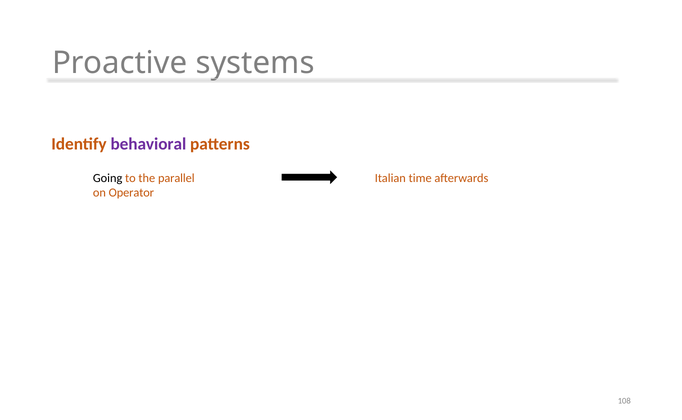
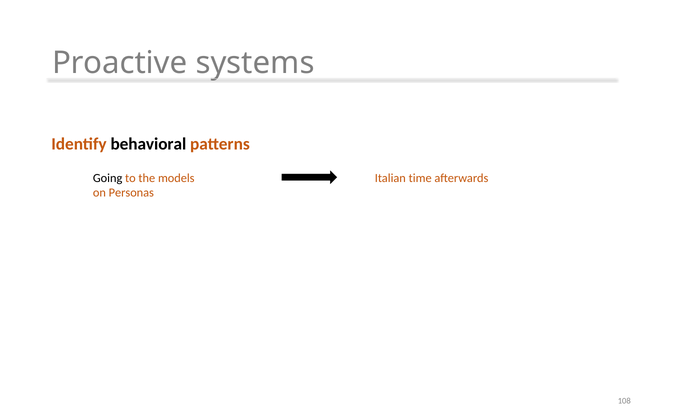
behavioral colour: purple -> black
parallel: parallel -> models
Operator: Operator -> Personas
